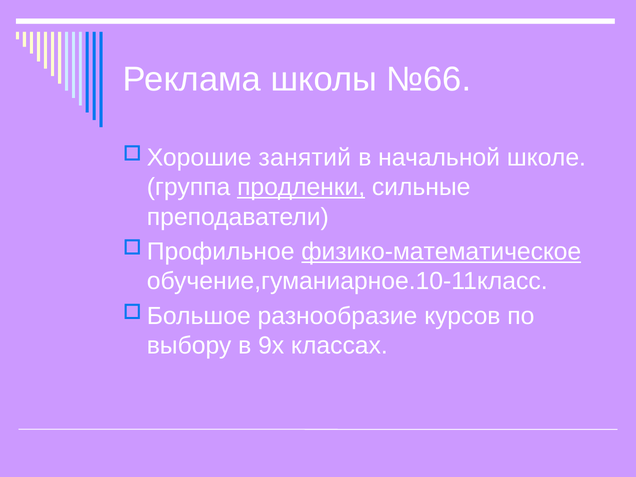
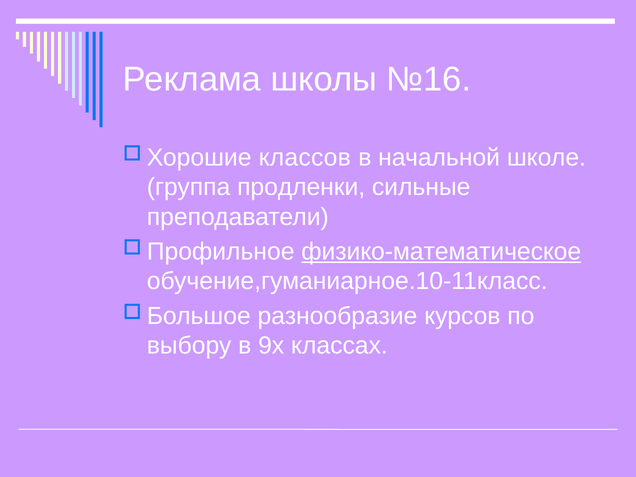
№66: №66 -> №16
занятий: занятий -> классов
продленки underline: present -> none
